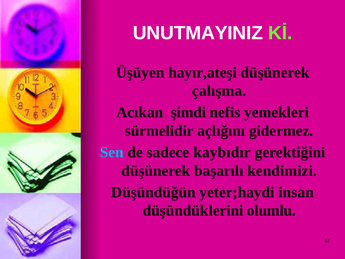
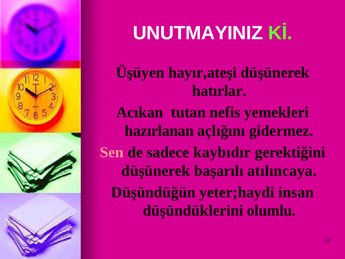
çalışma: çalışma -> hatırlar
şimdi: şimdi -> tutan
sürmelidir: sürmelidir -> hazırlanan
Sen colour: light blue -> pink
kendimizi: kendimizi -> atılıncaya
